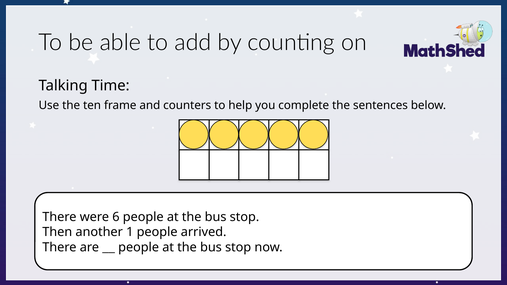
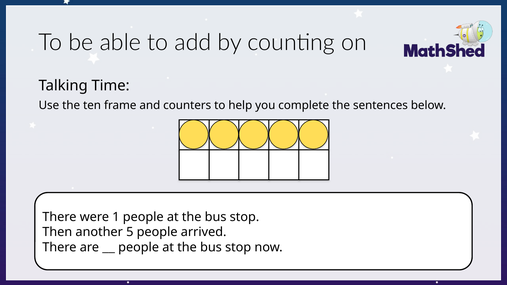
6: 6 -> 1
1: 1 -> 5
